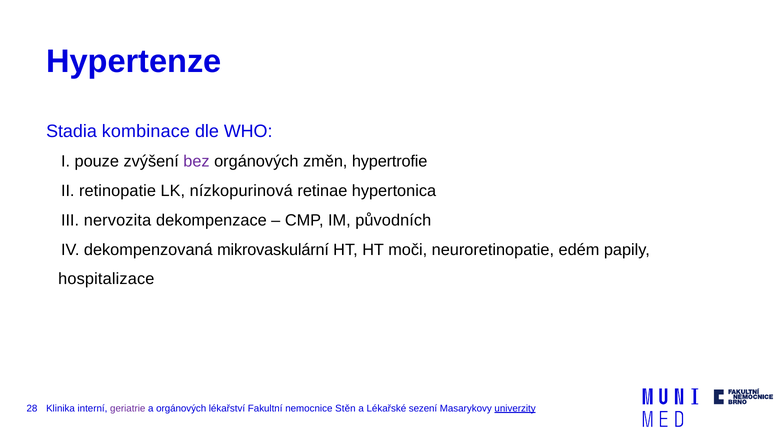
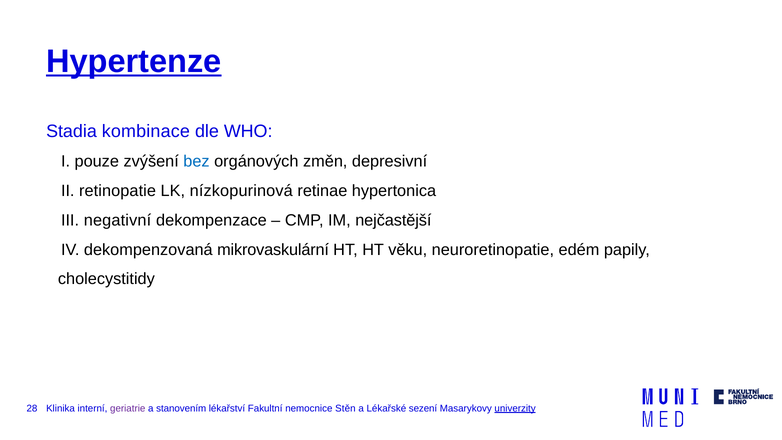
Hypertenze underline: none -> present
bez colour: purple -> blue
hypertrofie: hypertrofie -> depresivní
nervozita: nervozita -> negativní
původních: původních -> nejčastější
moči: moči -> věku
hospitalizace: hospitalizace -> cholecystitidy
a orgánových: orgánových -> stanovením
